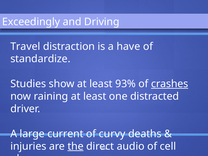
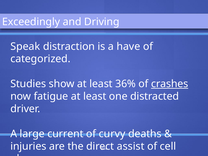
Travel: Travel -> Speak
standardize: standardize -> categorized
93%: 93% -> 36%
raining: raining -> fatigue
the underline: present -> none
audio: audio -> assist
